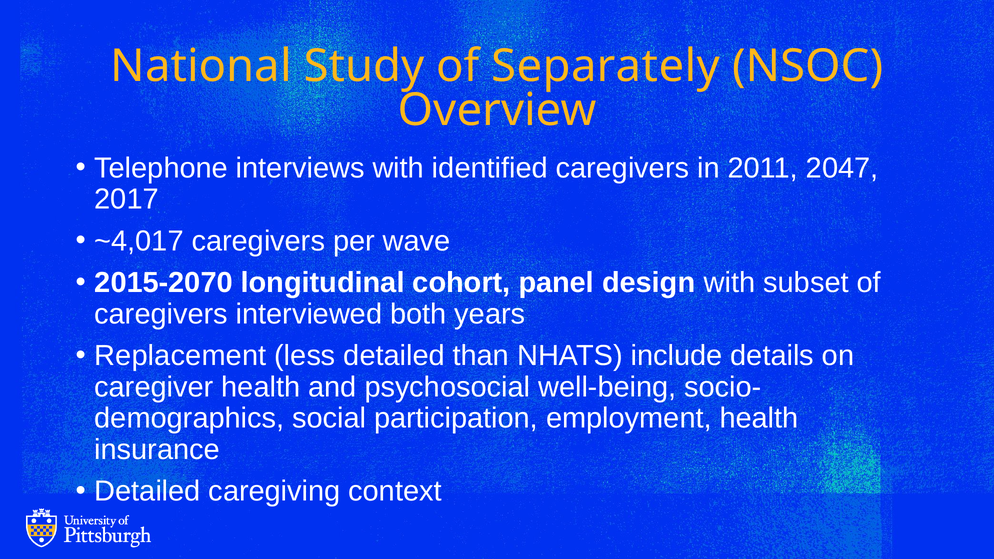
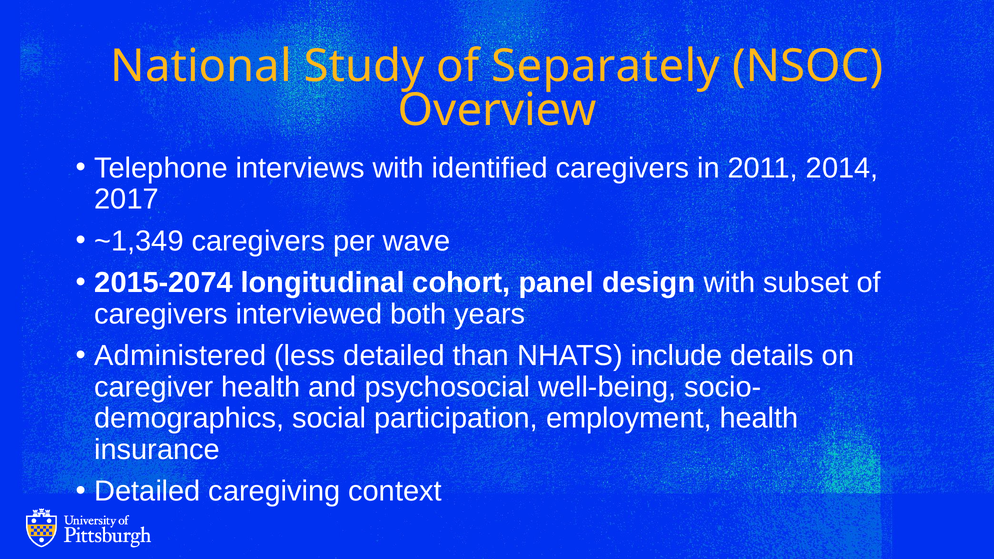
2047: 2047 -> 2014
~4,017: ~4,017 -> ~1,349
2015-2070: 2015-2070 -> 2015-2074
Replacement: Replacement -> Administered
